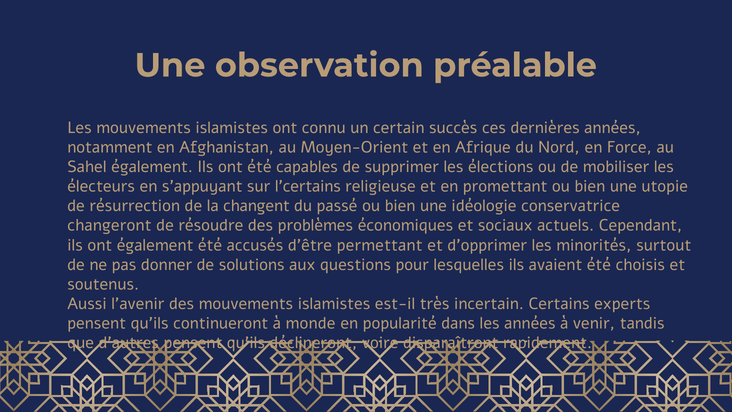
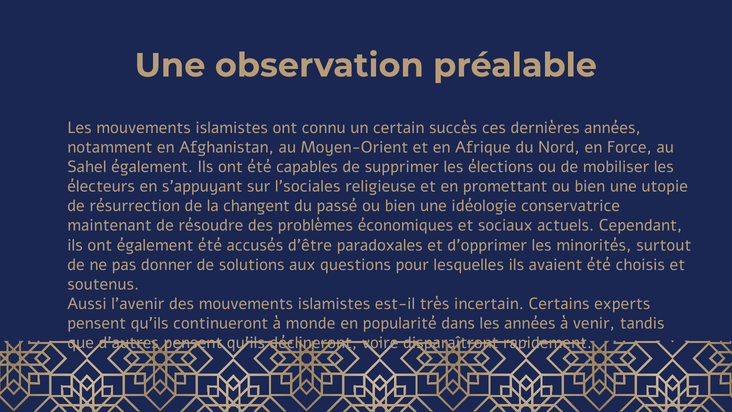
l'certains: l'certains -> l'sociales
changeront: changeront -> maintenant
permettant: permettant -> paradoxales
